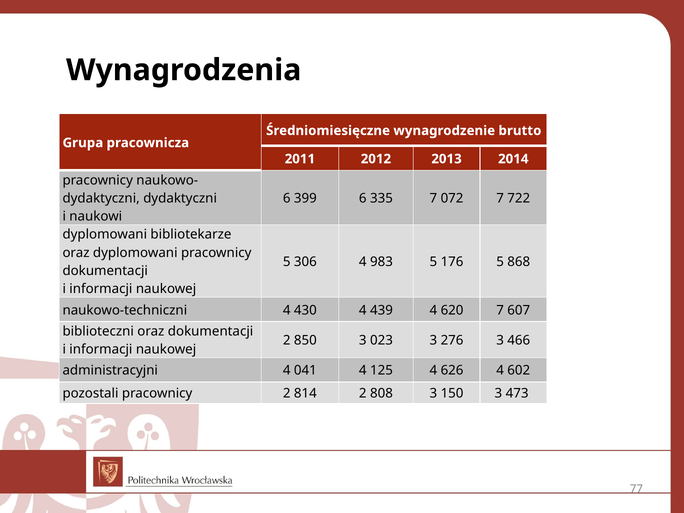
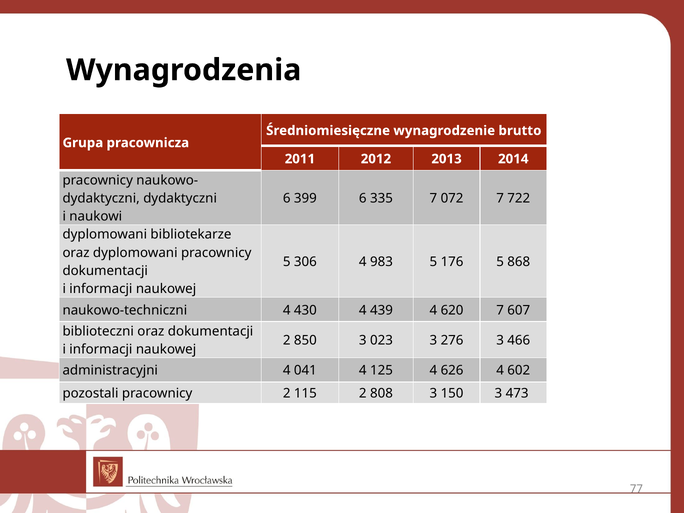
814: 814 -> 115
